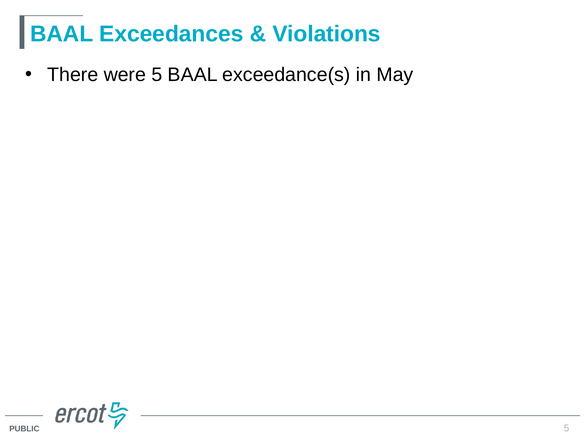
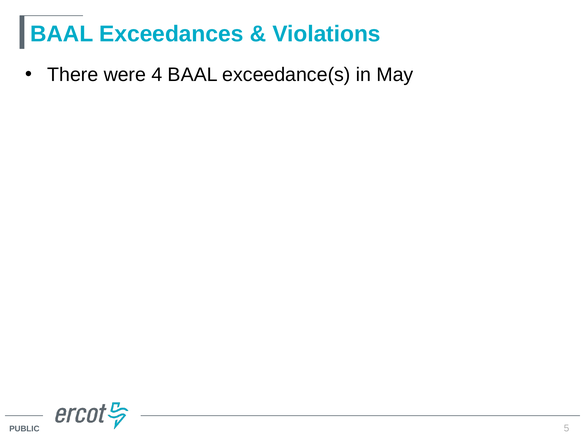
were 5: 5 -> 4
